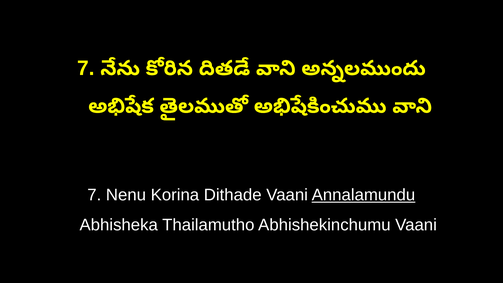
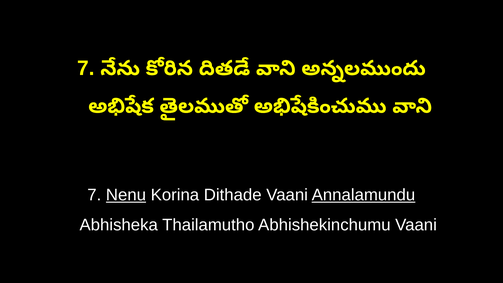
Nenu underline: none -> present
